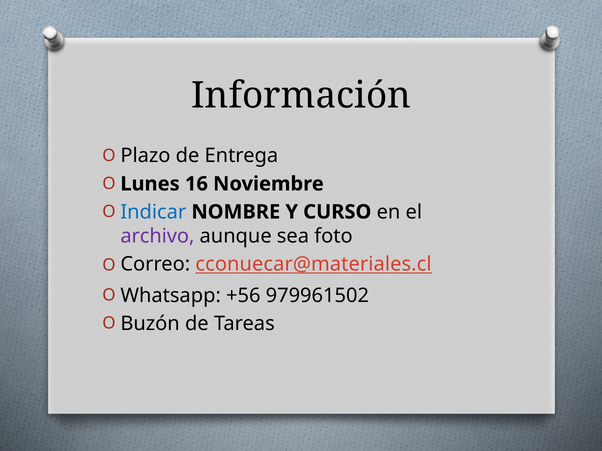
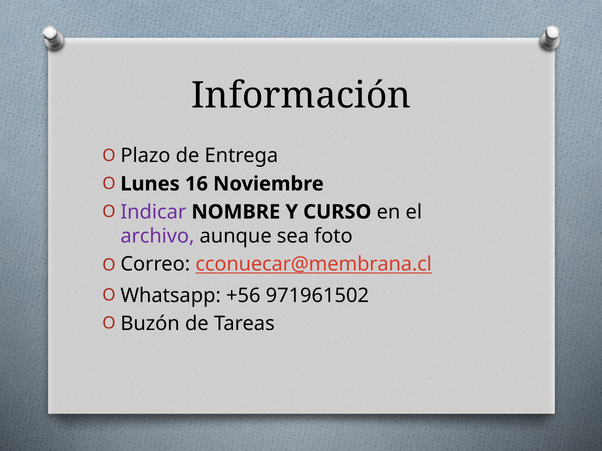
Indicar colour: blue -> purple
cconuecar@materiales.cl: cconuecar@materiales.cl -> cconuecar@membrana.cl
979961502: 979961502 -> 971961502
